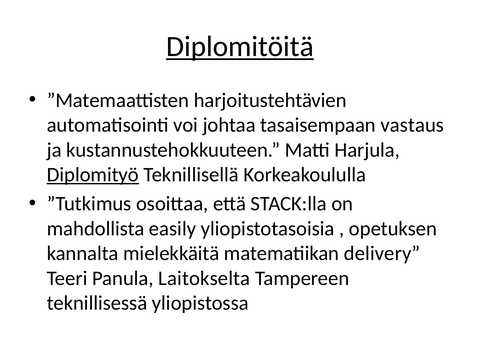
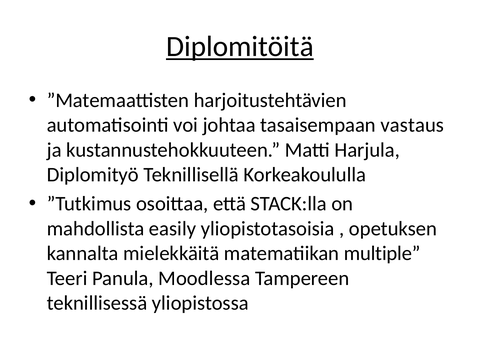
Diplomityö underline: present -> none
delivery: delivery -> multiple
Laitokselta: Laitokselta -> Moodlessa
